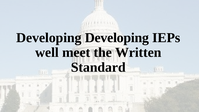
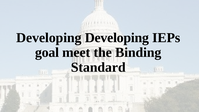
well: well -> goal
Written: Written -> Binding
